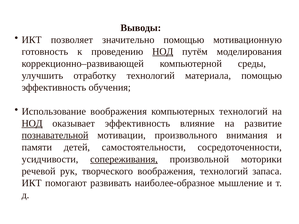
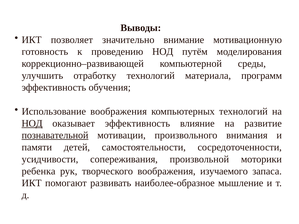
значительно помощью: помощью -> внимание
НОД at (163, 52) underline: present -> none
материала помощью: помощью -> программ
сопереживания underline: present -> none
речевой: речевой -> ребенка
воображения технологий: технологий -> изучаемого
